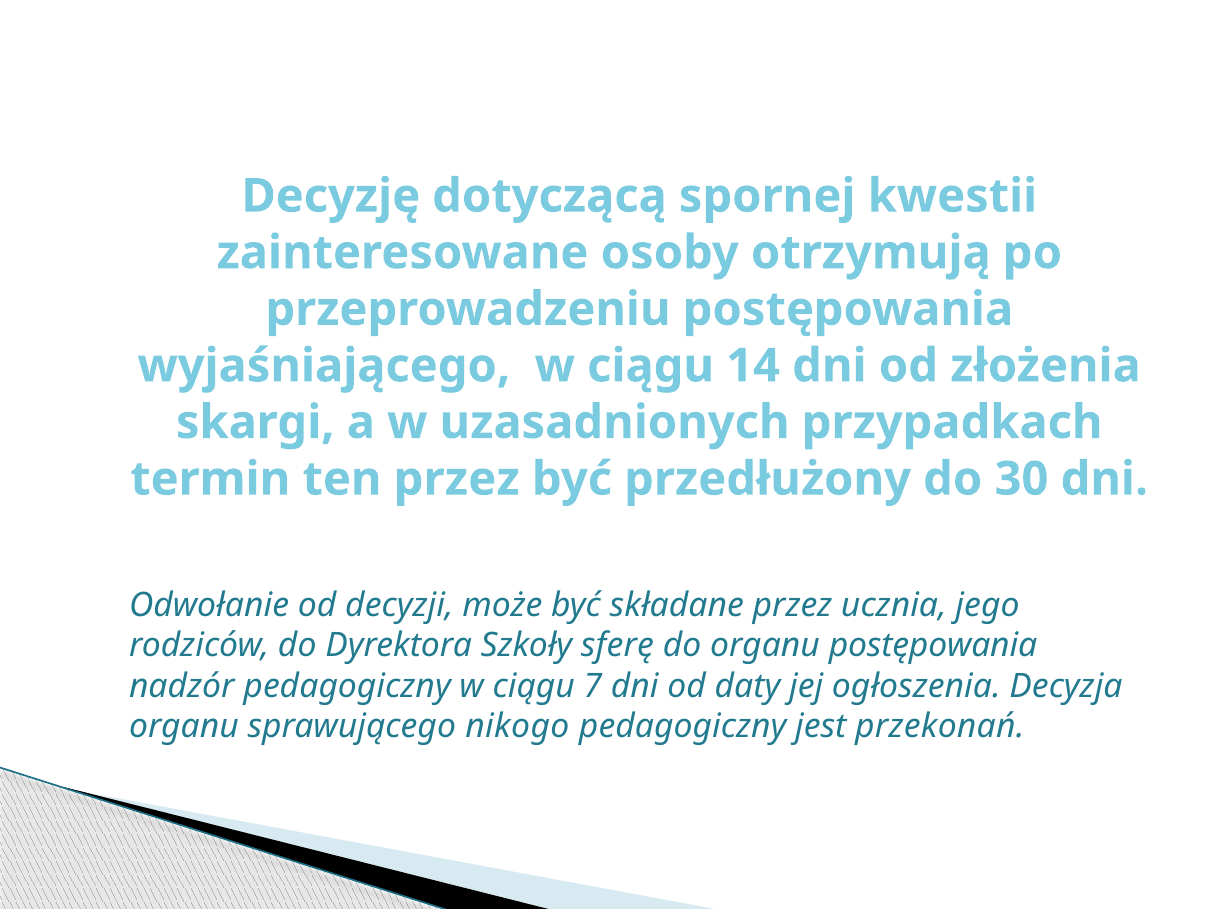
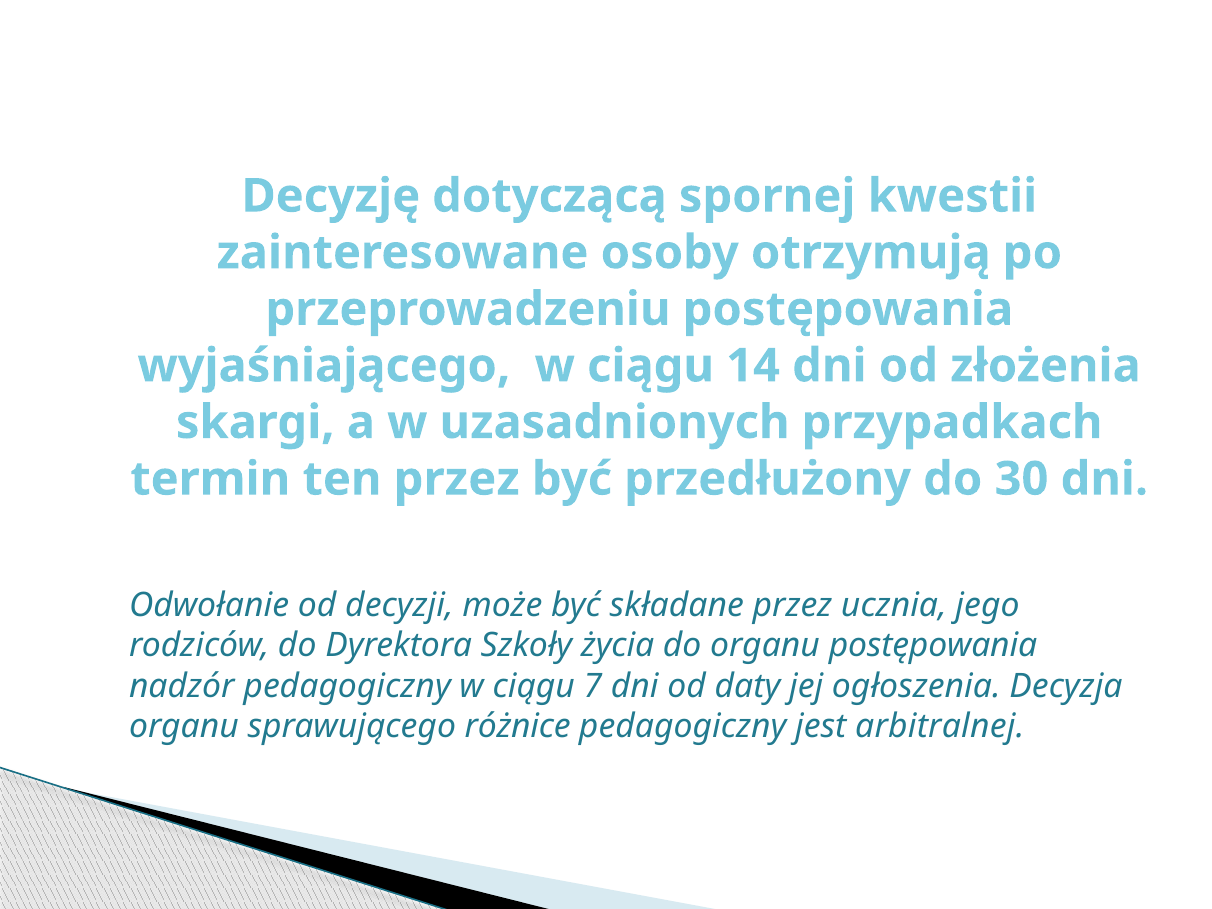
sferę: sferę -> życia
nikogo: nikogo -> różnice
przekonań: przekonań -> arbitralnej
